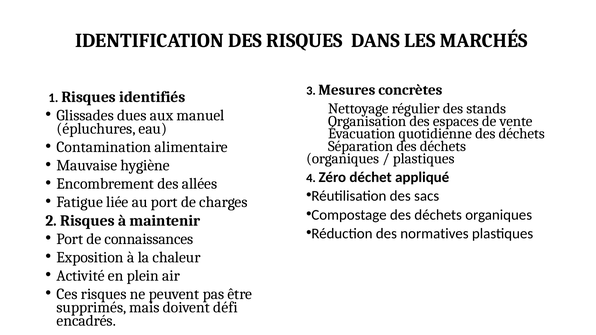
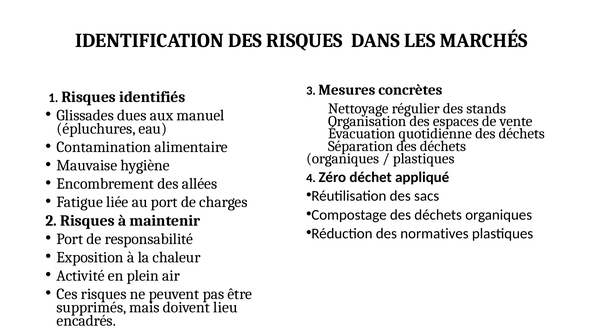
connaissances: connaissances -> responsabilité
défi: défi -> lieu
